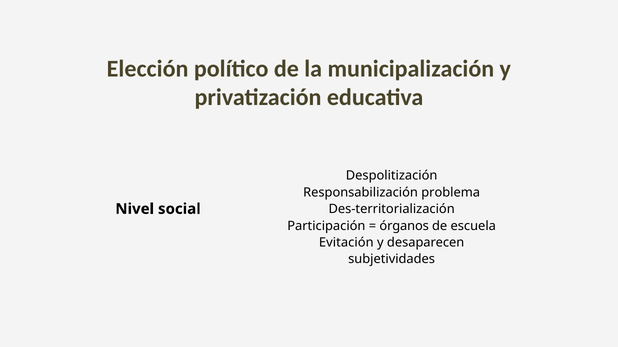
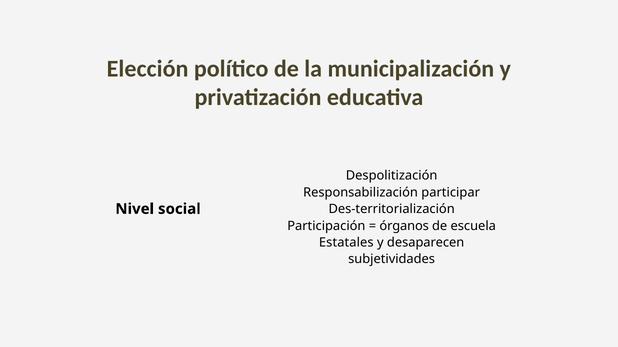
problema: problema -> participar
Evitación: Evitación -> Estatales
